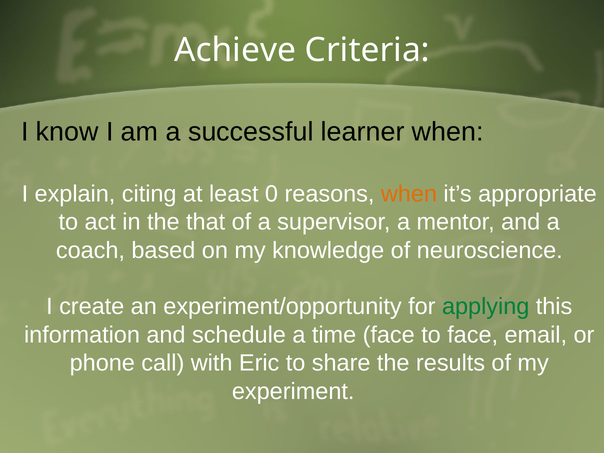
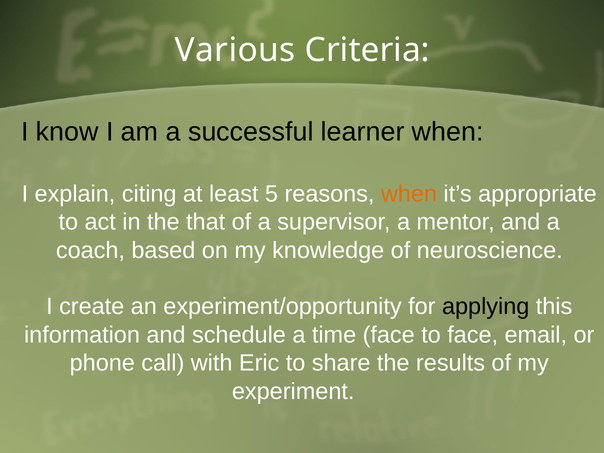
Achieve: Achieve -> Various
0: 0 -> 5
applying colour: green -> black
